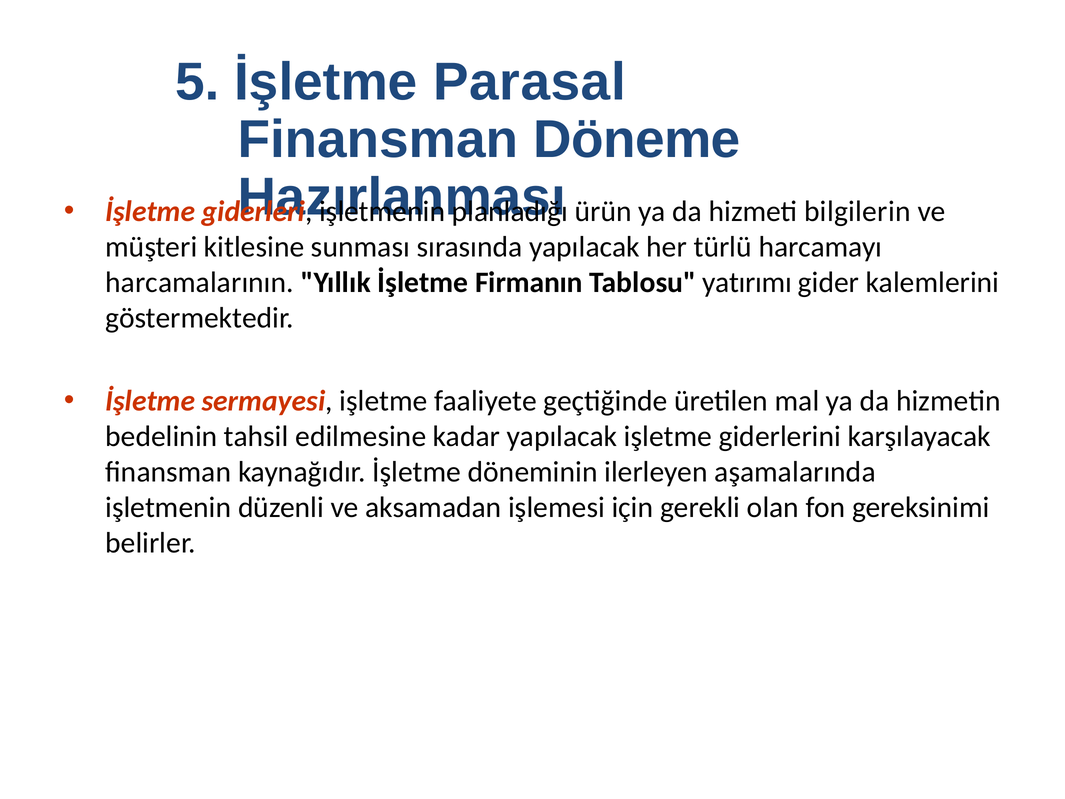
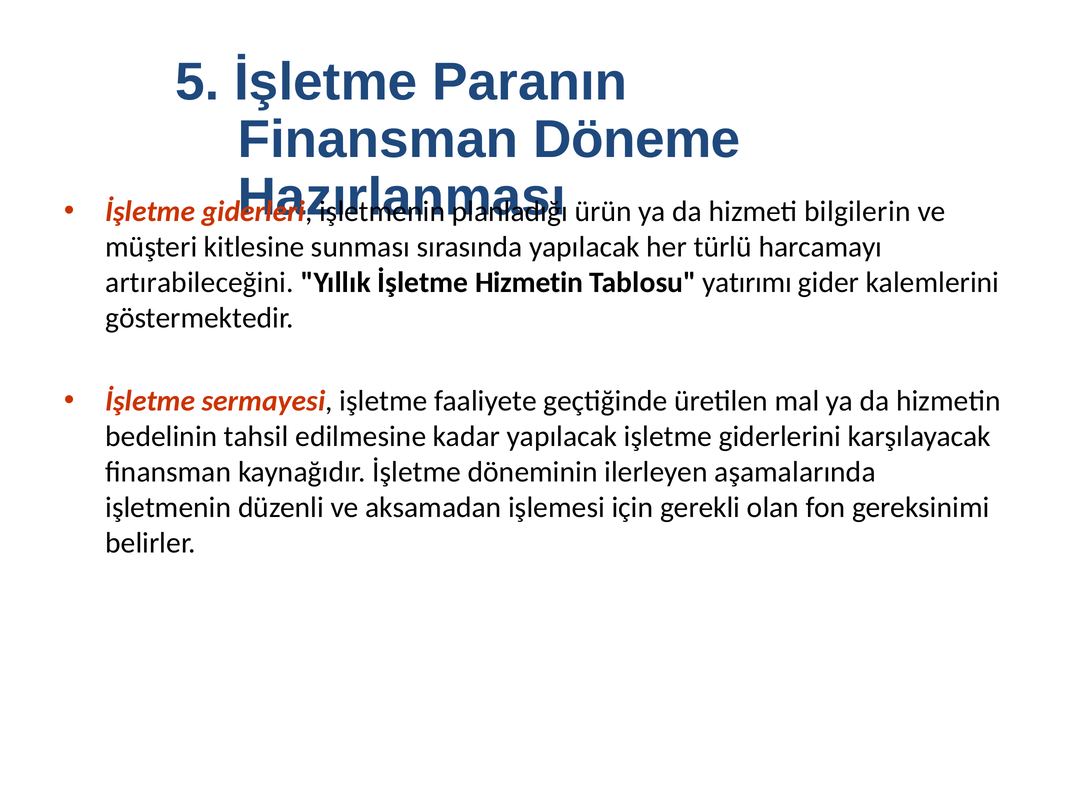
Parasal: Parasal -> Paranın
harcamalarının: harcamalarının -> artırabileceğini
İşletme Firmanın: Firmanın -> Hizmetin
